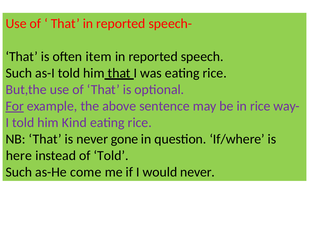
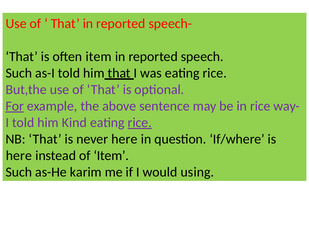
rice at (140, 122) underline: none -> present
never gone: gone -> here
of Told: Told -> Item
come: come -> karim
would never: never -> using
